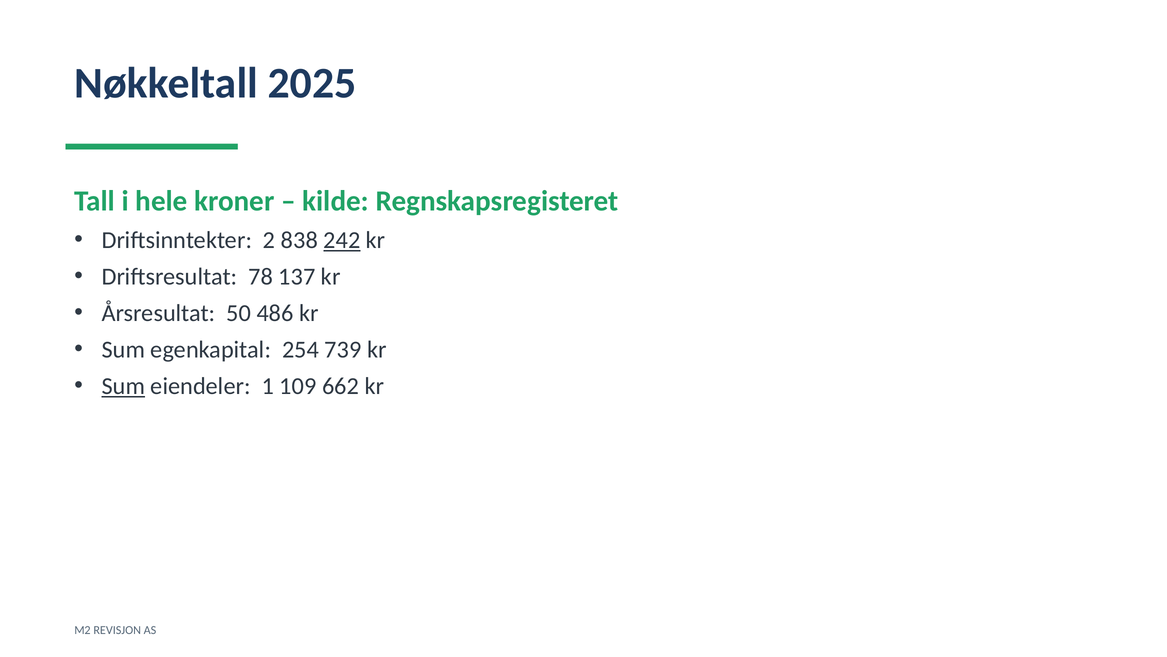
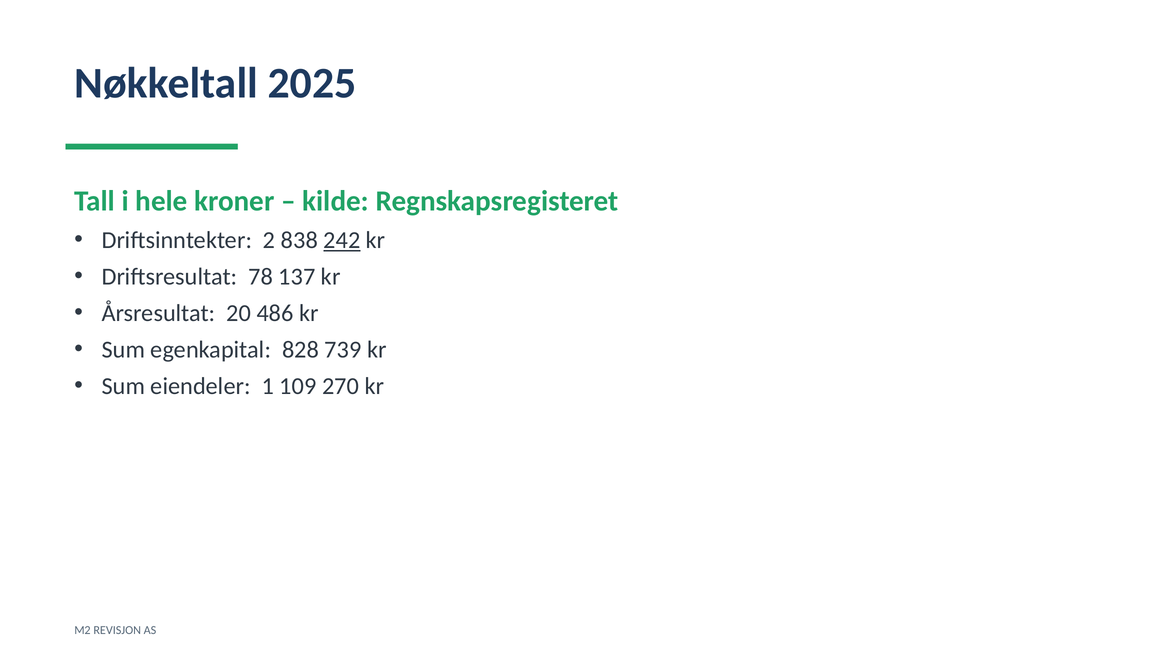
50: 50 -> 20
254: 254 -> 828
Sum at (123, 386) underline: present -> none
662: 662 -> 270
